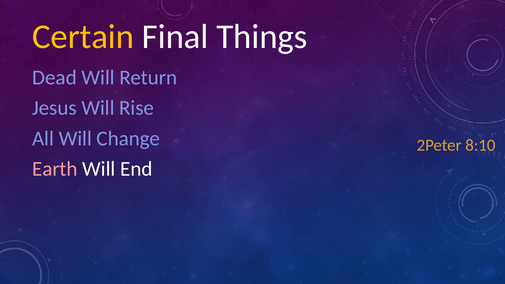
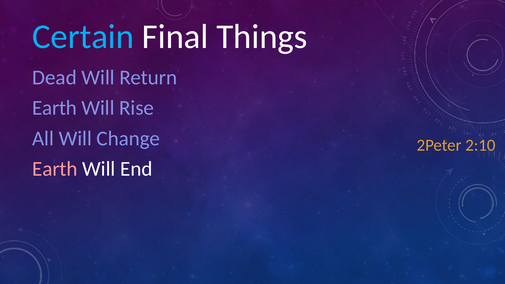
Certain colour: yellow -> light blue
Jesus at (54, 108): Jesus -> Earth
8:10: 8:10 -> 2:10
